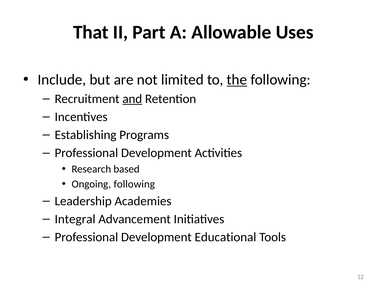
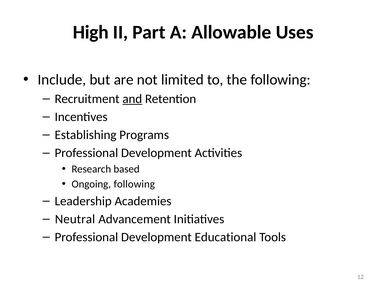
That: That -> High
the underline: present -> none
Integral: Integral -> Neutral
